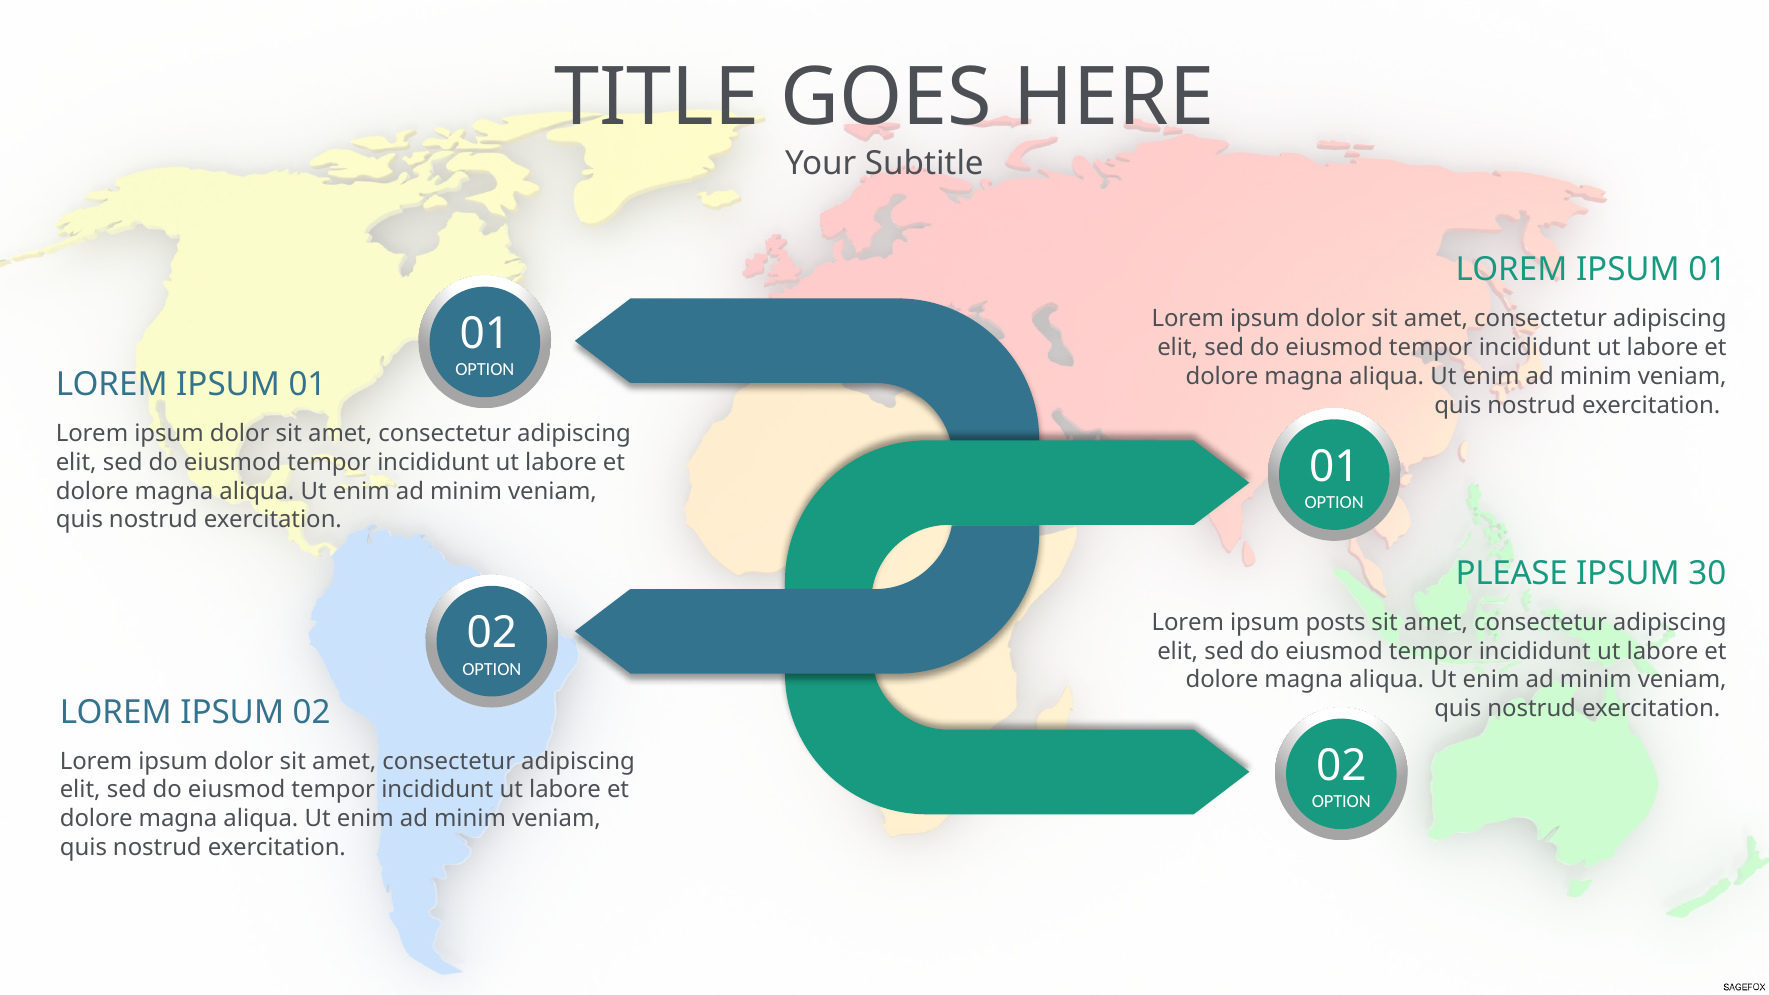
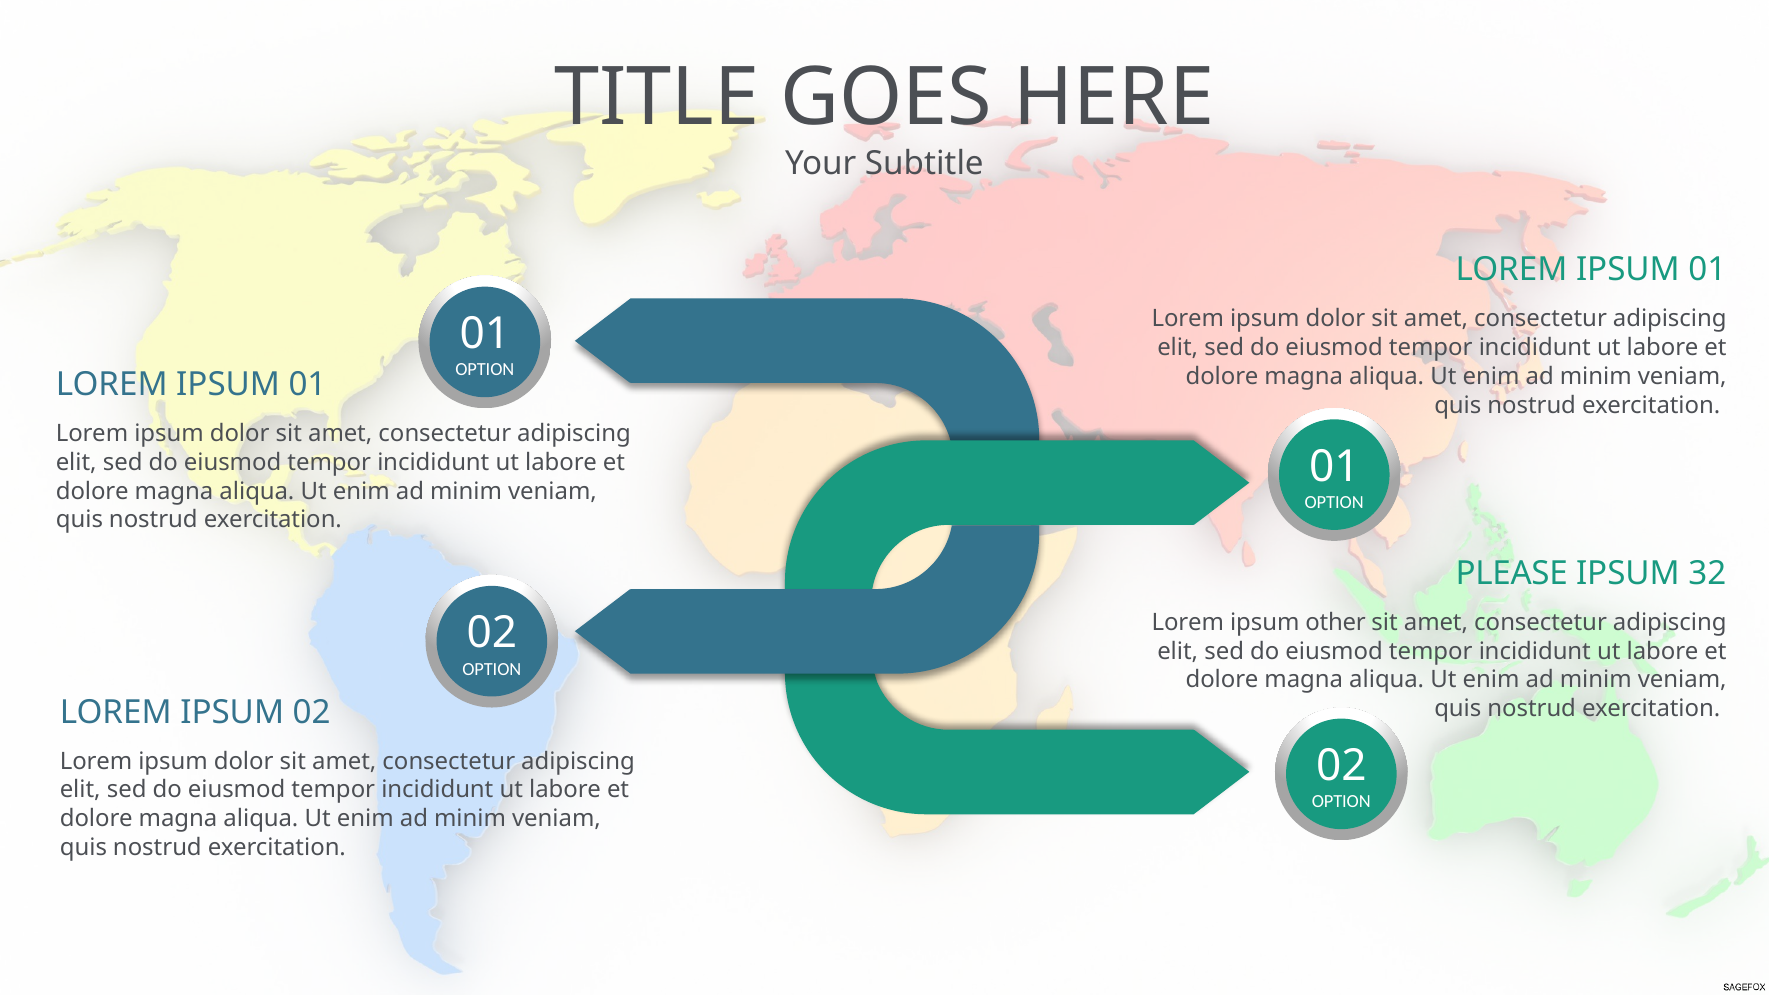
30: 30 -> 32
posts: posts -> other
